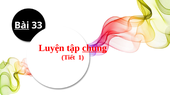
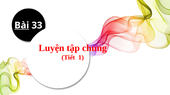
chung underline: present -> none
